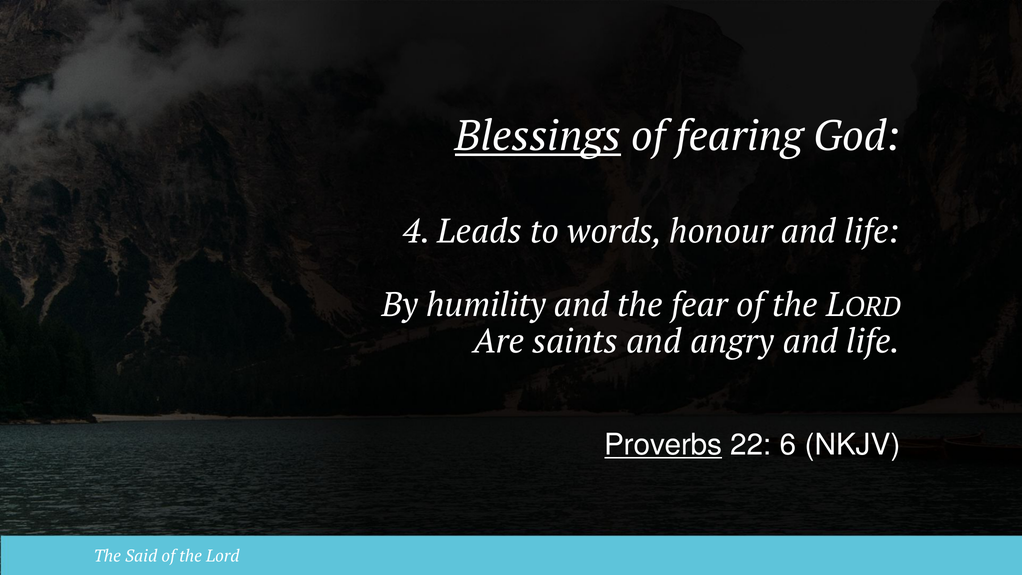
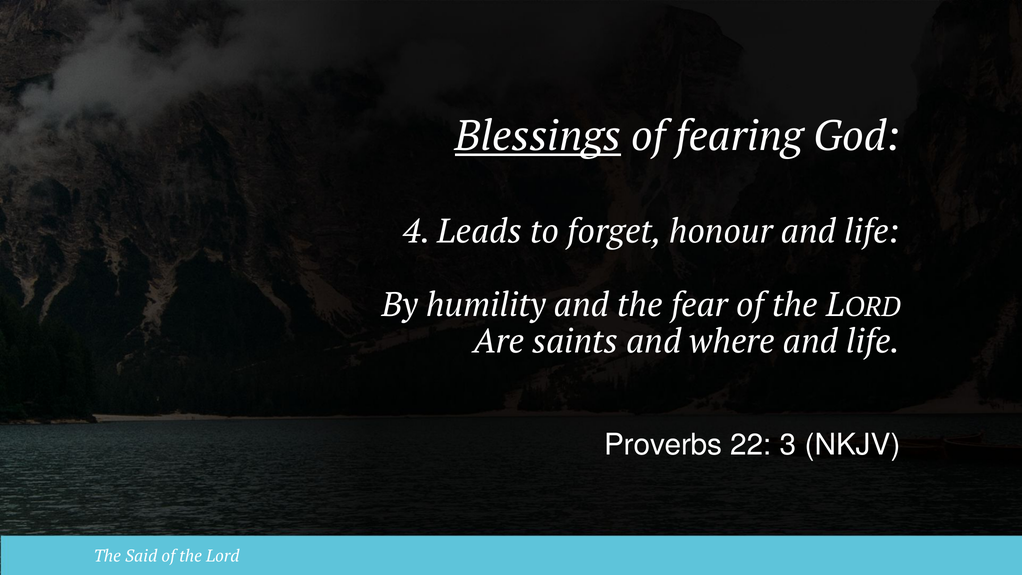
words: words -> forget
angry: angry -> where
Proverbs underline: present -> none
6: 6 -> 3
